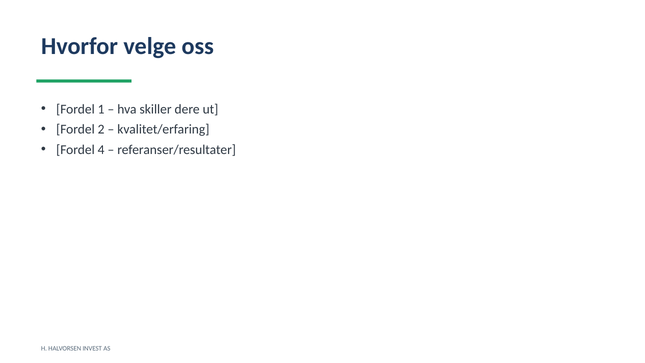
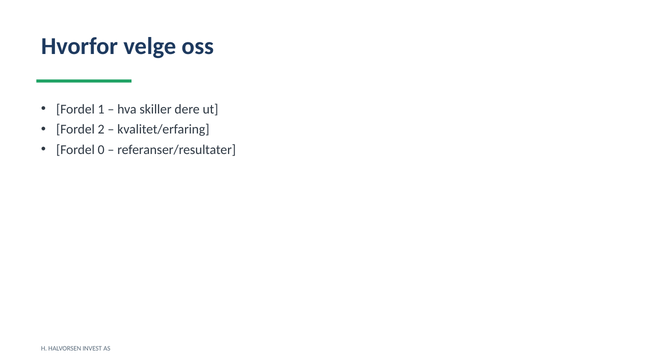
4: 4 -> 0
